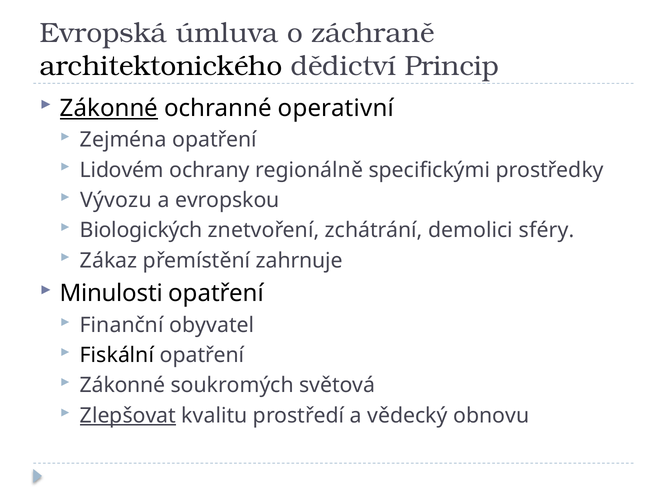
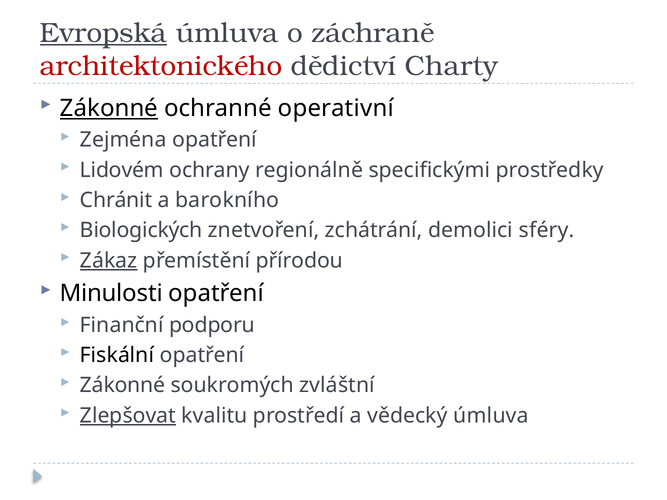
Evropská underline: none -> present
architektonického colour: black -> red
Princip: Princip -> Charty
Vývozu: Vývozu -> Chránit
evropskou: evropskou -> barokního
Zákaz underline: none -> present
zahrnuje: zahrnuje -> přírodou
obyvatel: obyvatel -> podporu
světová: světová -> zvláštní
vědecký obnovu: obnovu -> úmluva
